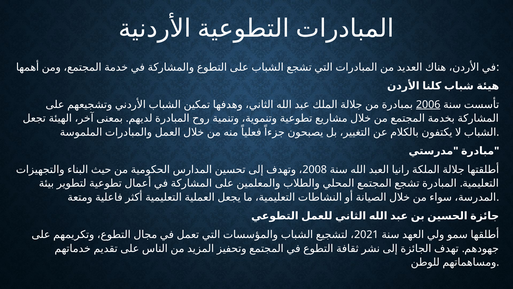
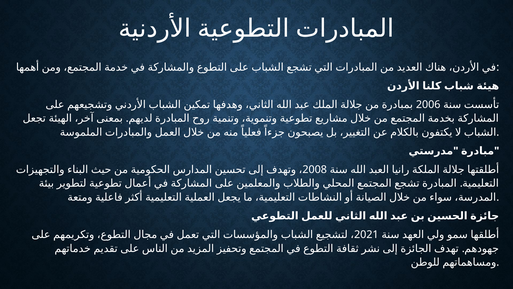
2006 underline: present -> none
